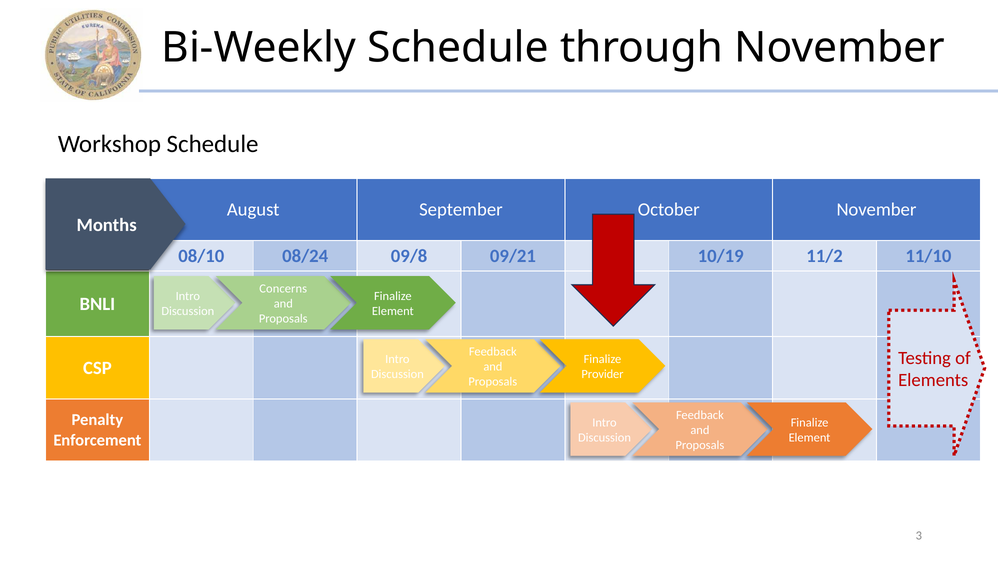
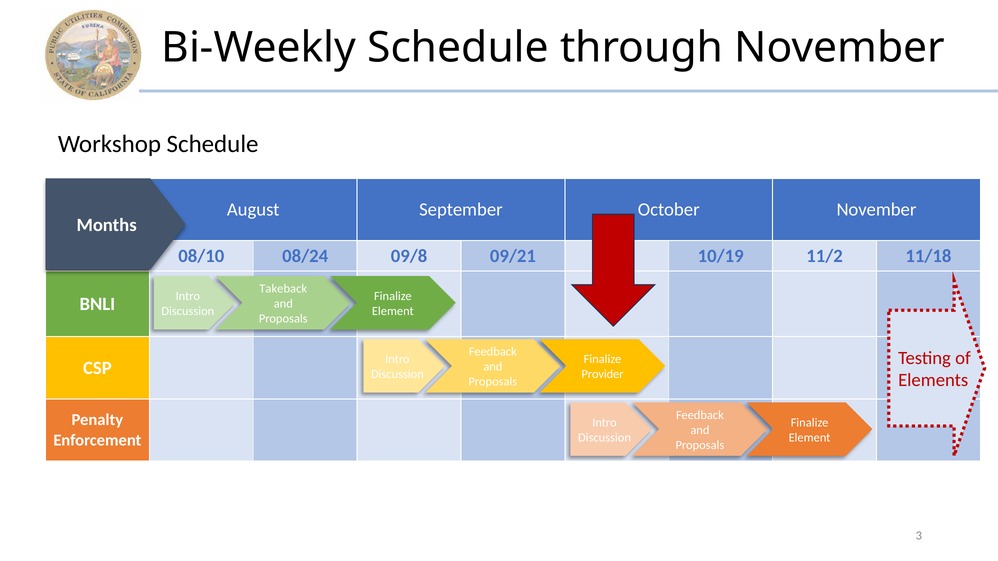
11/10: 11/10 -> 11/18
Concerns: Concerns -> Takeback
